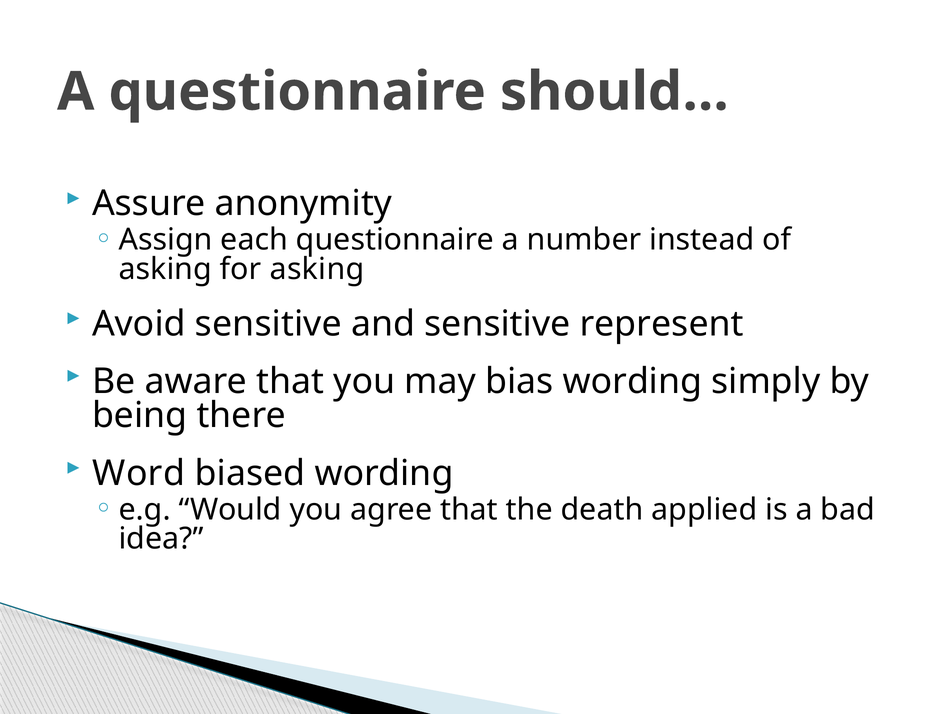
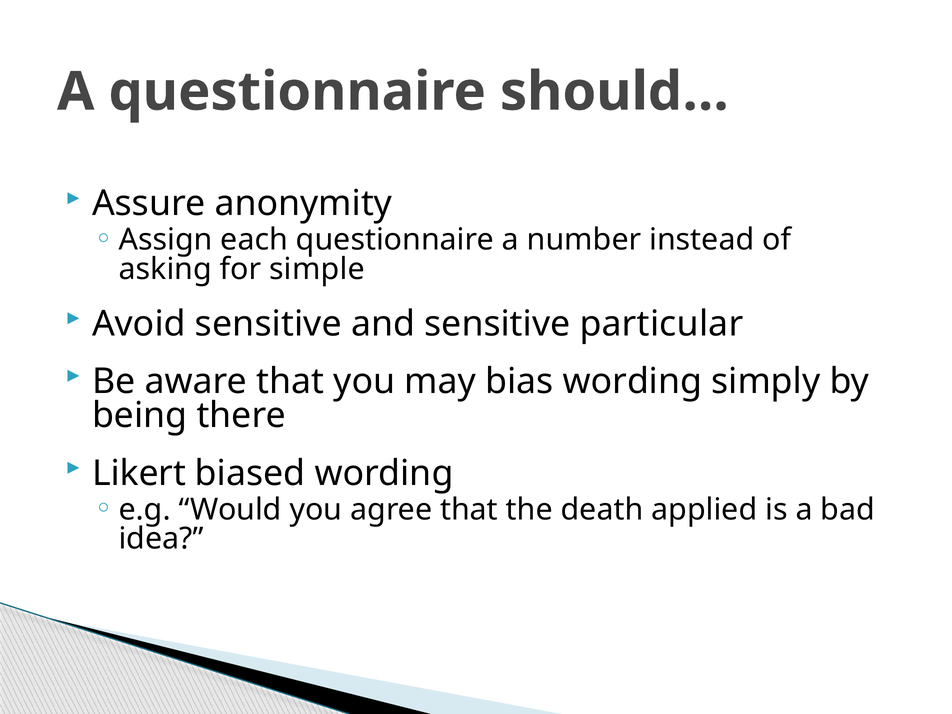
for asking: asking -> simple
represent: represent -> particular
Word: Word -> Likert
